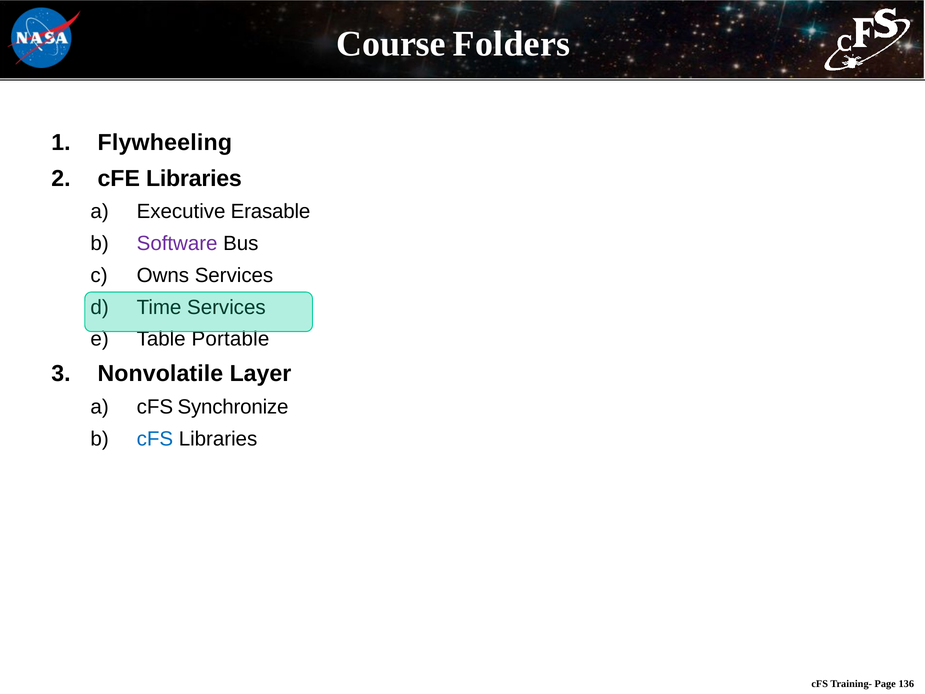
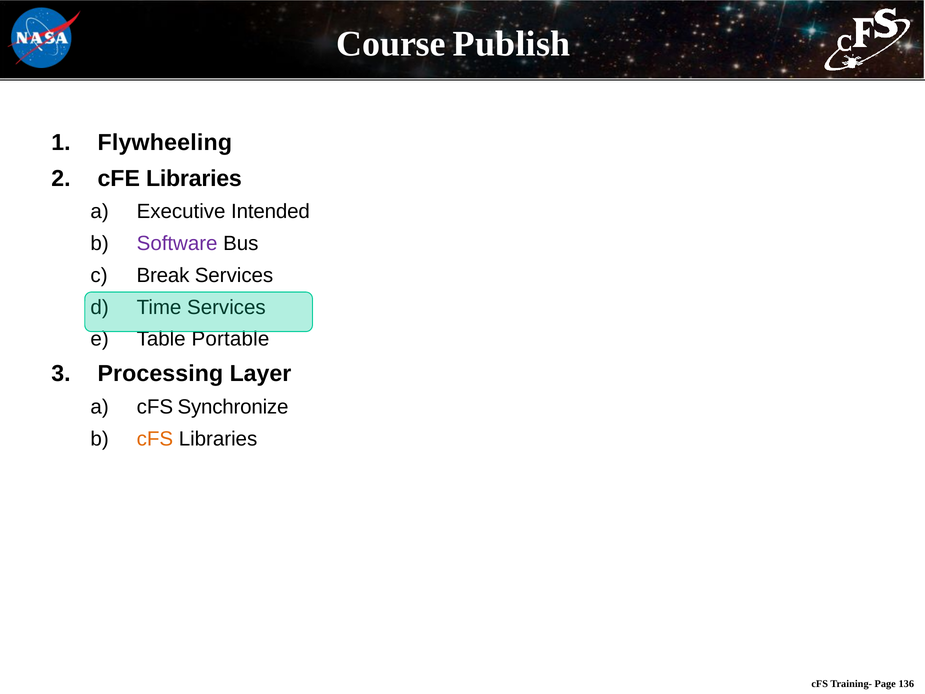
Folders: Folders -> Publish
Erasable: Erasable -> Intended
Owns: Owns -> Break
Nonvolatile: Nonvolatile -> Processing
cFS at (155, 439) colour: blue -> orange
